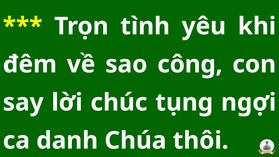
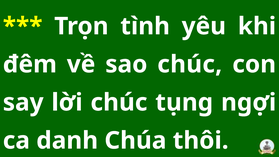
sao công: công -> chúc
